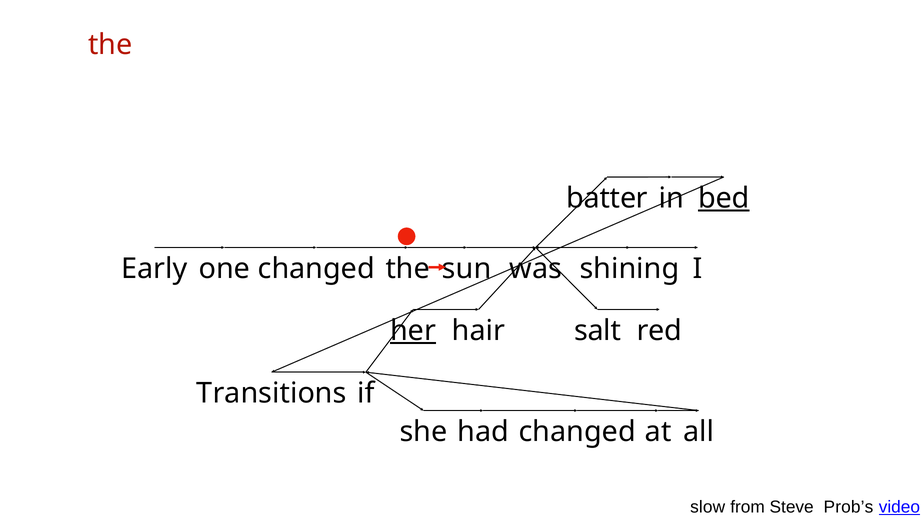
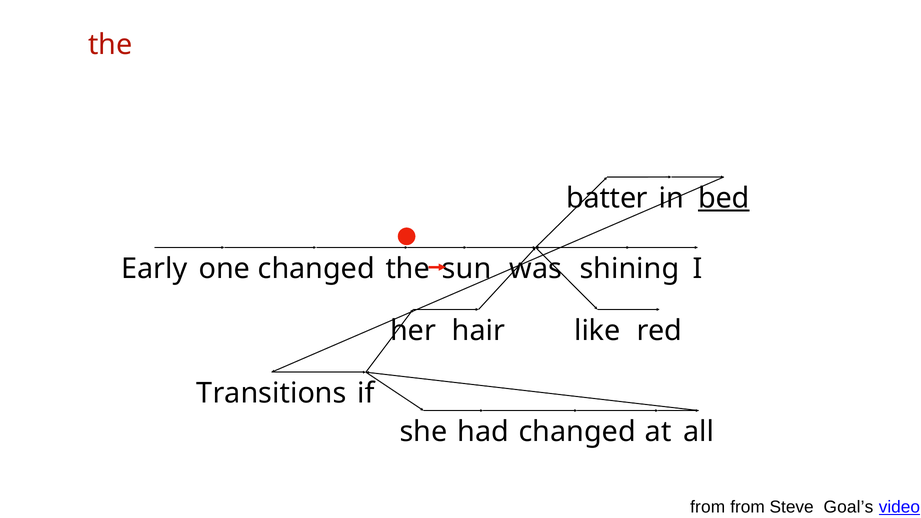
her underline: present -> none
salt: salt -> like
slow at (708, 507): slow -> from
Prob’s: Prob’s -> Goal’s
